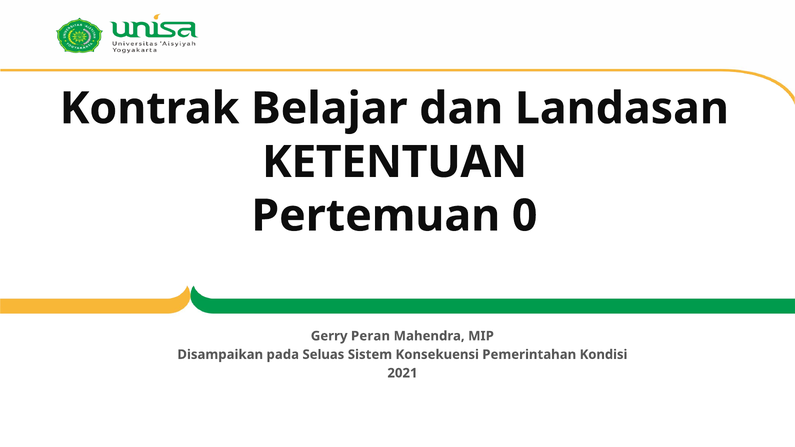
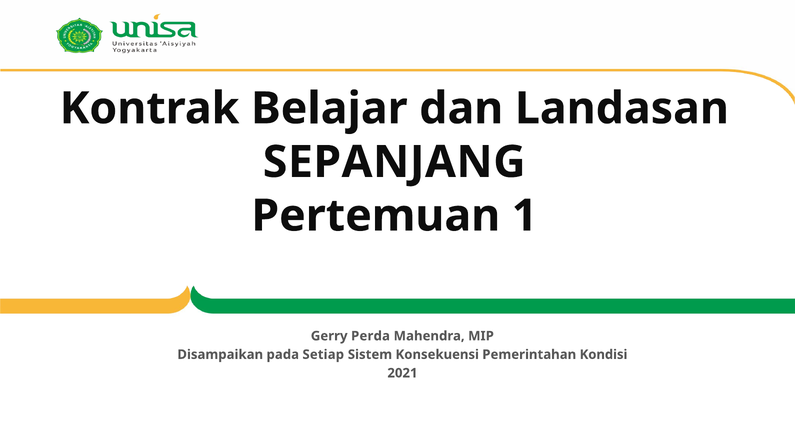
KETENTUAN: KETENTUAN -> SEPANJANG
0: 0 -> 1
Peran: Peran -> Perda
Seluas: Seluas -> Setiap
